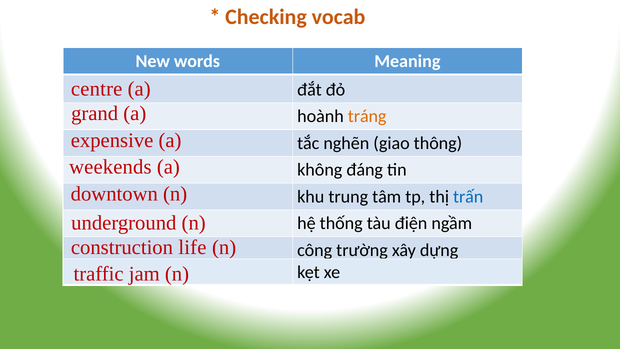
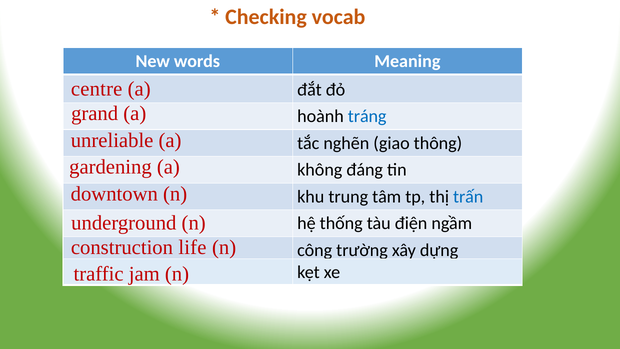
tráng colour: orange -> blue
expensive: expensive -> unreliable
weekends: weekends -> gardening
